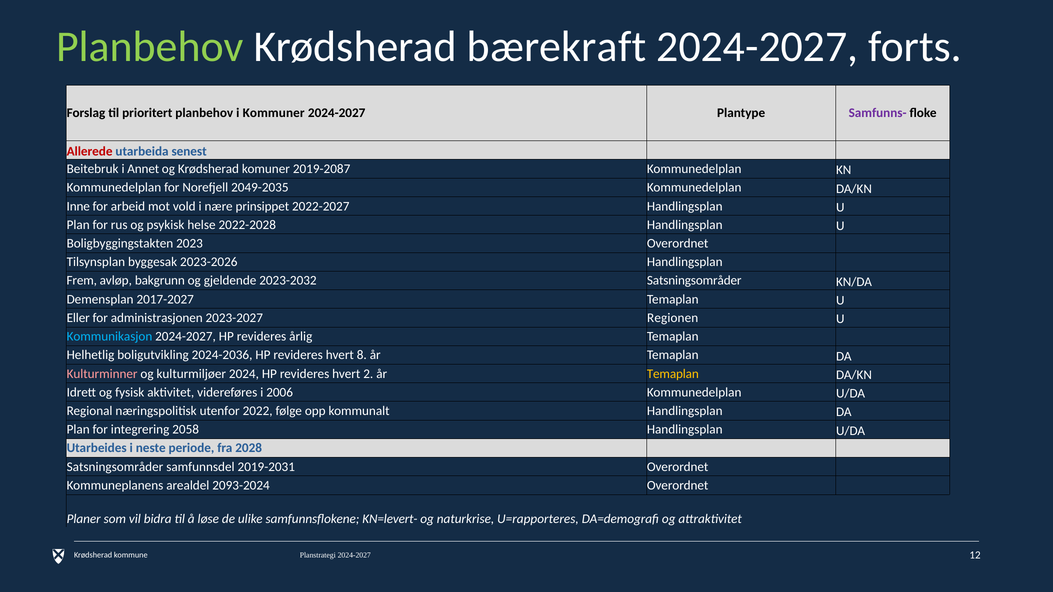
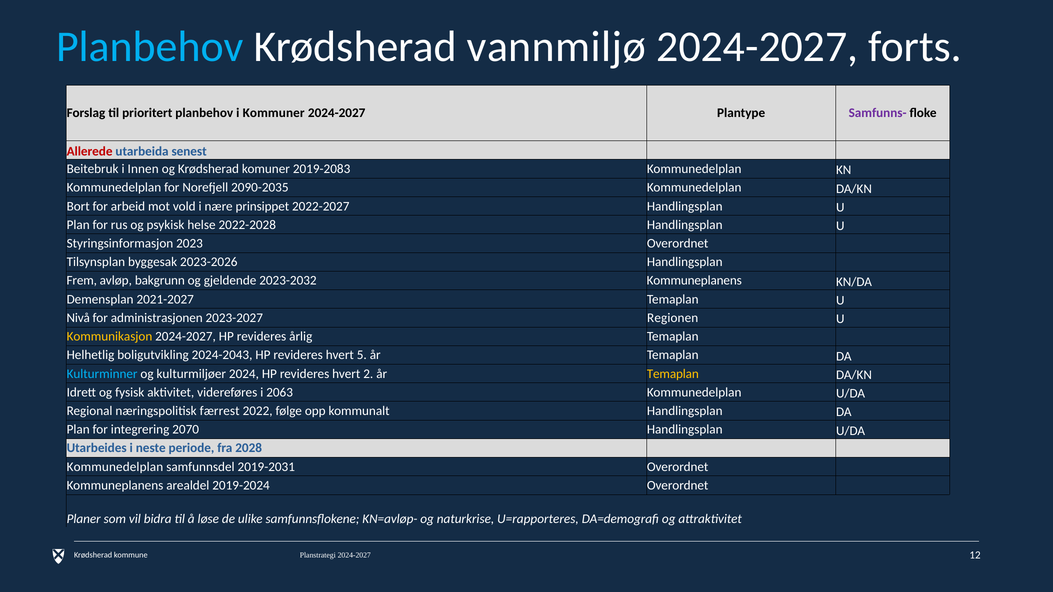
Planbehov at (150, 47) colour: light green -> light blue
bærekraft: bærekraft -> vannmiljø
Annet: Annet -> Innen
2019-2087: 2019-2087 -> 2019-2083
2049-2035: 2049-2035 -> 2090-2035
Inne: Inne -> Bort
Boligbyggingstakten: Boligbyggingstakten -> Styringsinformasjon
2023-2032 Satsningsområder: Satsningsområder -> Kommuneplanens
2017-2027: 2017-2027 -> 2021-2027
Eller: Eller -> Nivå
Kommunikasjon colour: light blue -> yellow
2024-2036: 2024-2036 -> 2024-2043
8: 8 -> 5
Kulturminner colour: pink -> light blue
2006: 2006 -> 2063
utenfor: utenfor -> færrest
2058: 2058 -> 2070
Satsningsområder at (115, 467): Satsningsområder -> Kommunedelplan
2093-2024: 2093-2024 -> 2019-2024
KN=levert-: KN=levert- -> KN=avløp-
